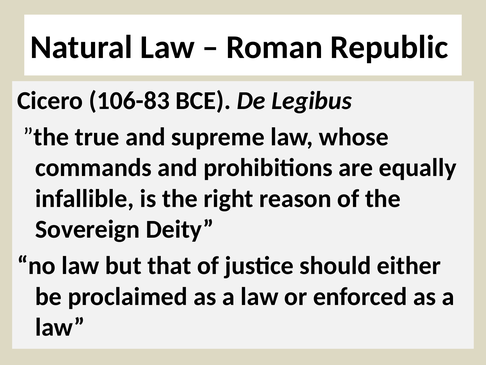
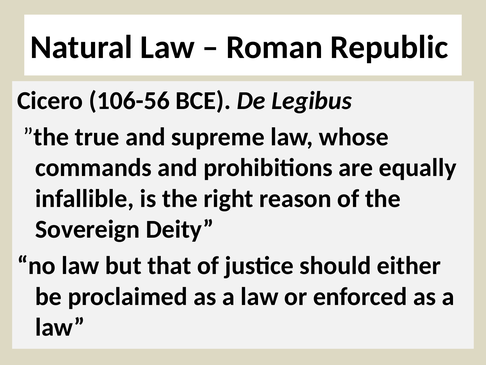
106-83: 106-83 -> 106-56
